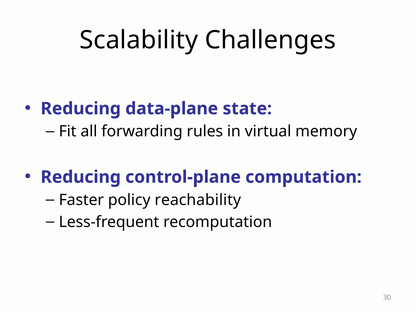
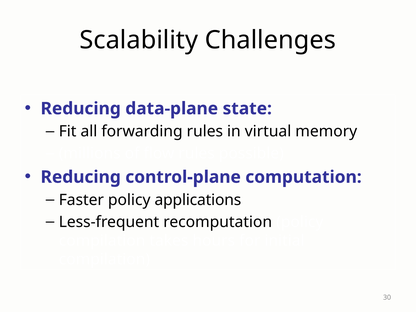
reachability: reachability -> applications
